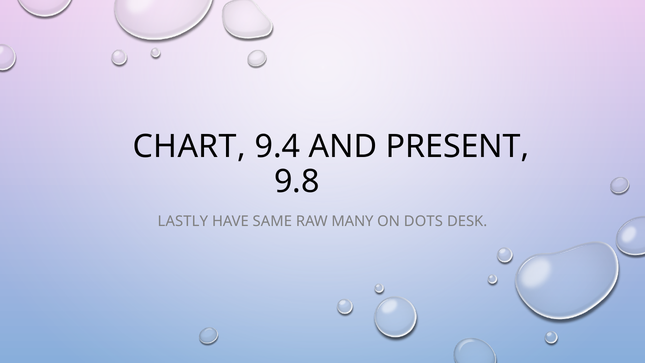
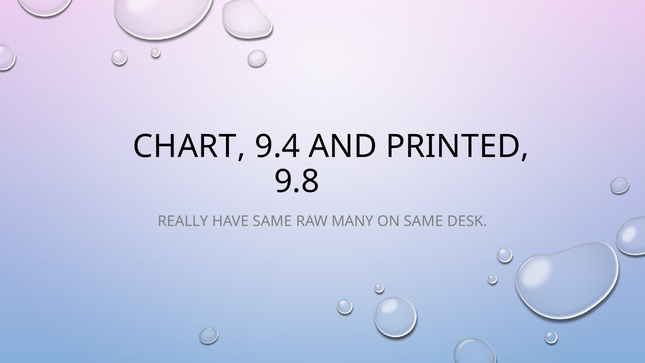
PRESENT: PRESENT -> PRINTED
LASTLY: LASTLY -> REALLY
ON DOTS: DOTS -> SAME
